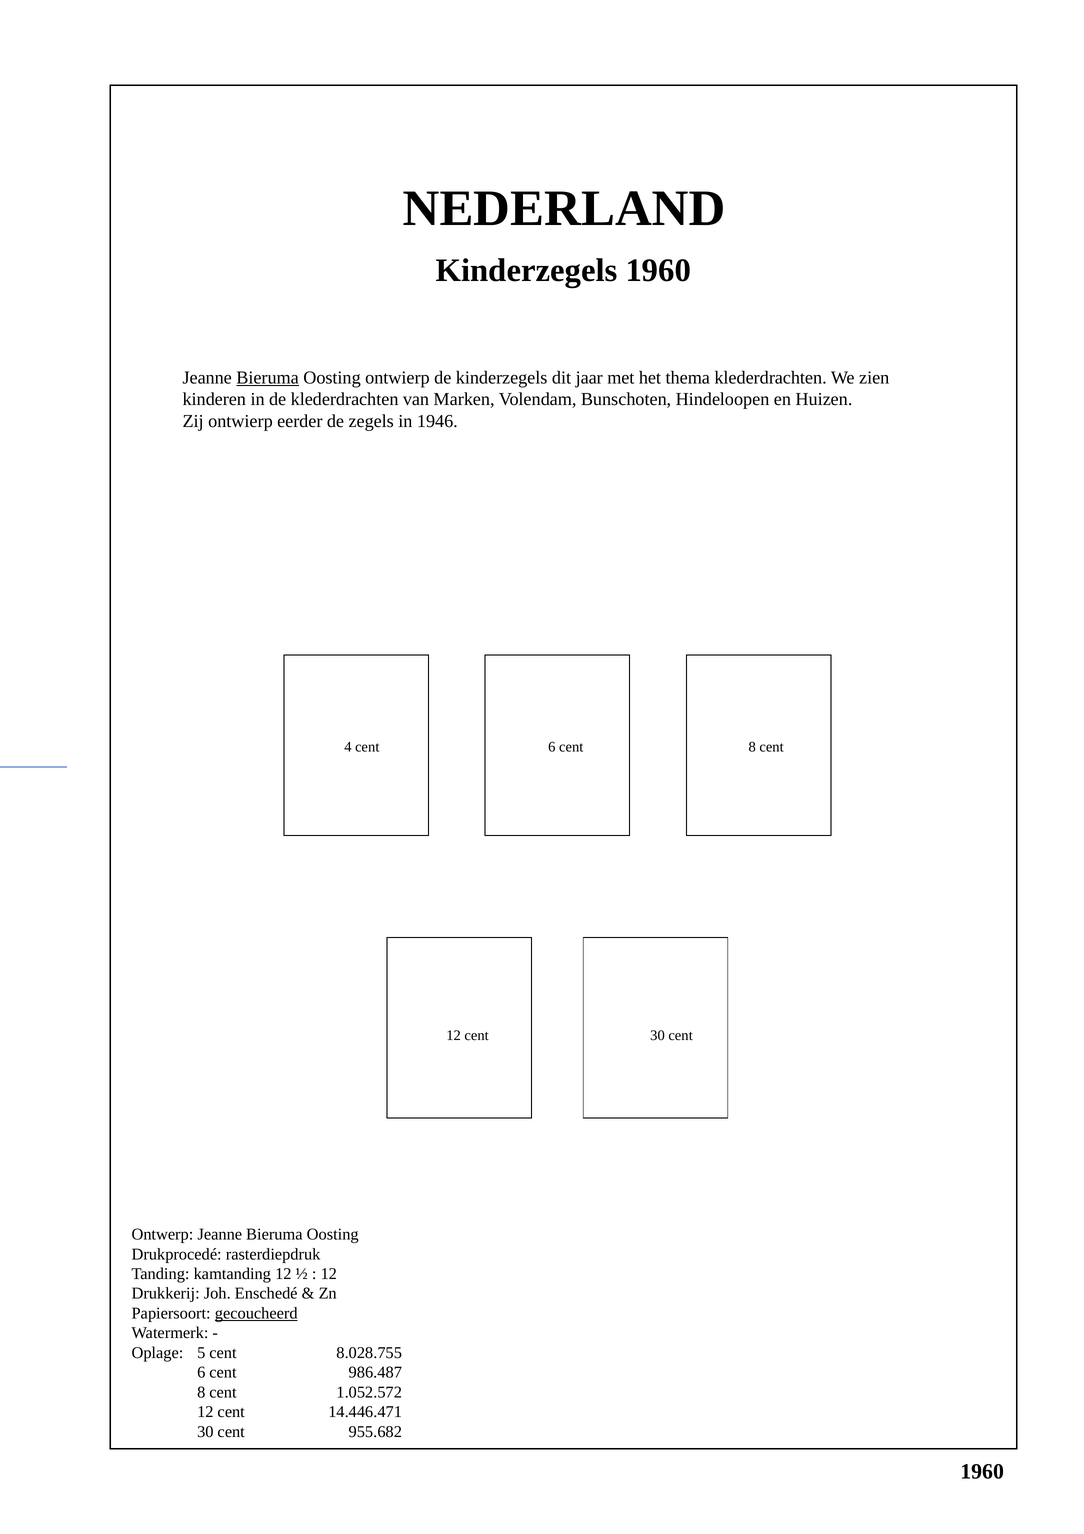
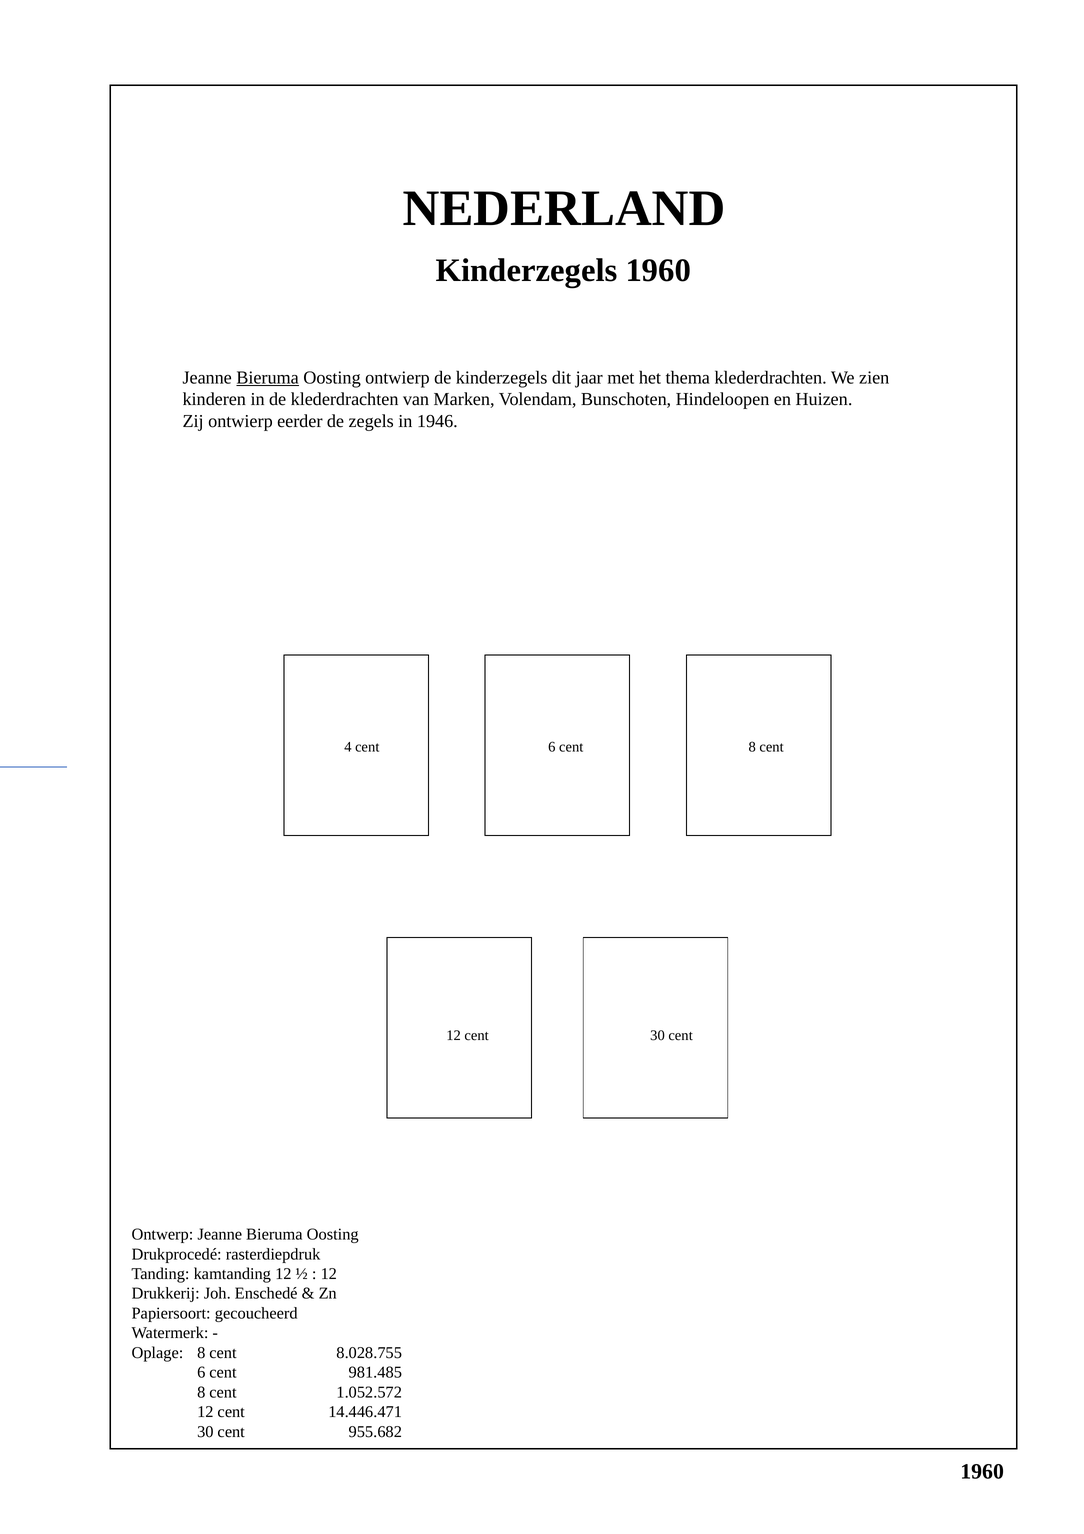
gecoucheerd underline: present -> none
Oplage 5: 5 -> 8
986.487: 986.487 -> 981.485
